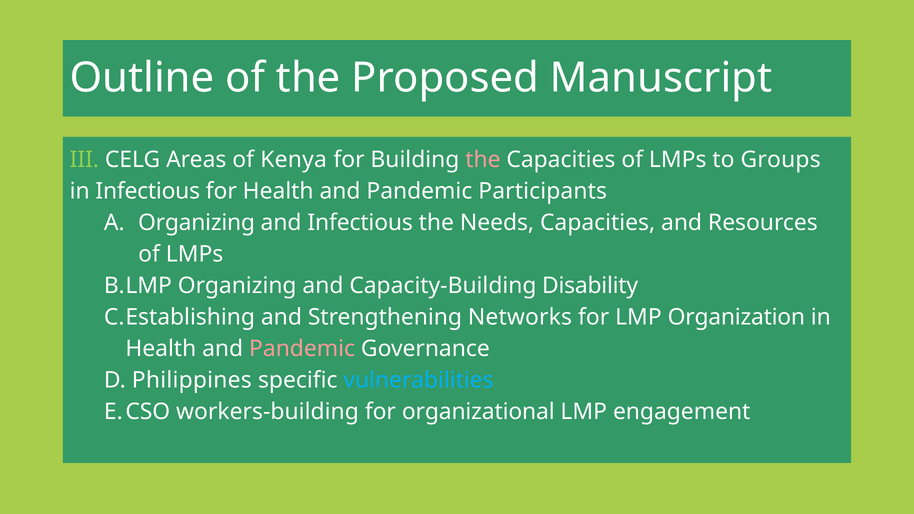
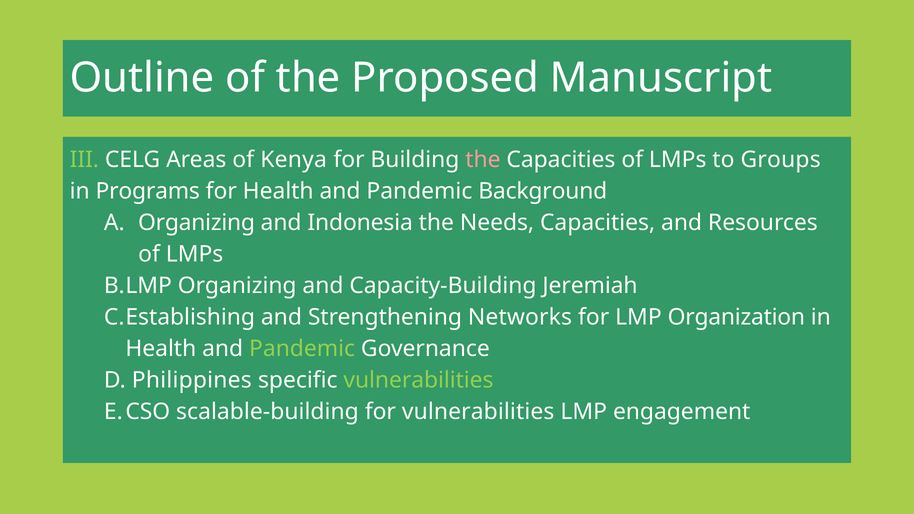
in Infectious: Infectious -> Programs
Participants: Participants -> Background
and Infectious: Infectious -> Indonesia
Disability: Disability -> Jeremiah
Pandemic at (302, 349) colour: pink -> light green
vulnerabilities at (418, 380) colour: light blue -> light green
workers-building: workers-building -> scalable-building
for organizational: organizational -> vulnerabilities
